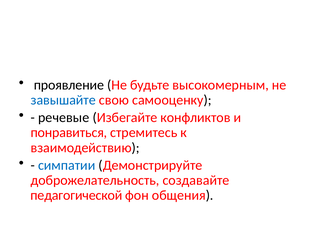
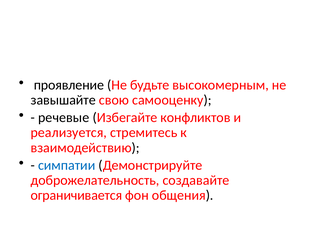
завышайте colour: blue -> black
понравиться: понравиться -> реализуется
педагогической: педагогической -> ограничивается
